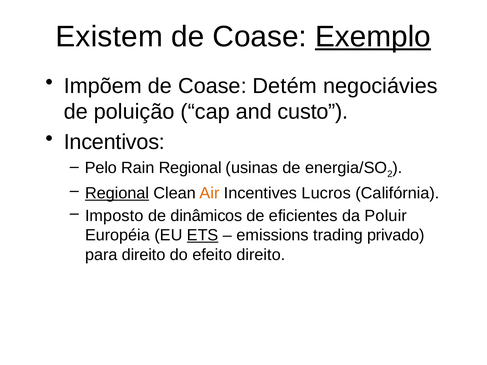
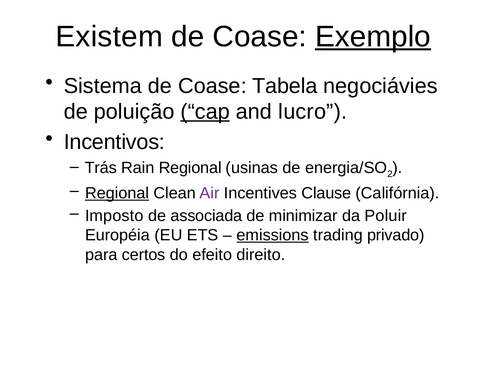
Impõem: Impõem -> Sistema
Detém: Detém -> Tabela
cap underline: none -> present
custo: custo -> lucro
Pelo: Pelo -> Trás
Air colour: orange -> purple
Lucros: Lucros -> Clause
dinâmicos: dinâmicos -> associada
eficientes: eficientes -> minimizar
ETS underline: present -> none
emissions underline: none -> present
para direito: direito -> certos
